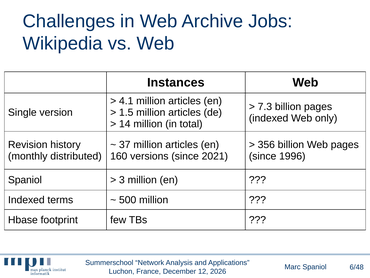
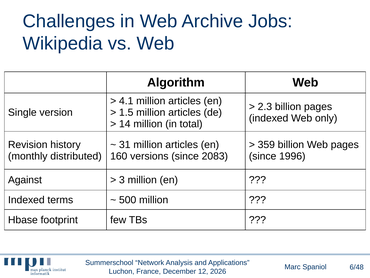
Instances: Instances -> Algorithm
7.3: 7.3 -> 2.3
37: 37 -> 31
356: 356 -> 359
2021: 2021 -> 2083
Spaniol at (25, 180): Spaniol -> Against
